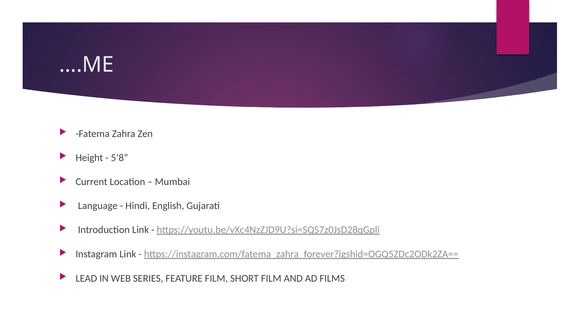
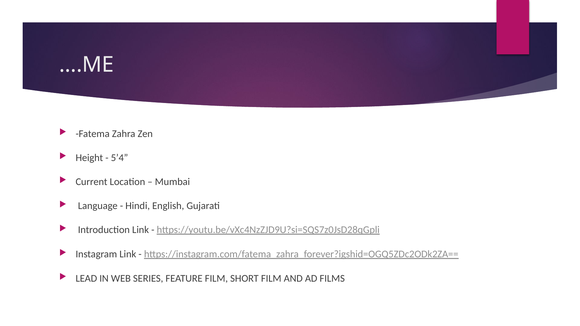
5’8: 5’8 -> 5’4
